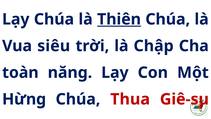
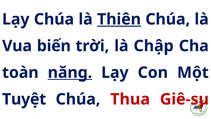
siêu: siêu -> biến
năng underline: none -> present
Hừng: Hừng -> Tuyệt
